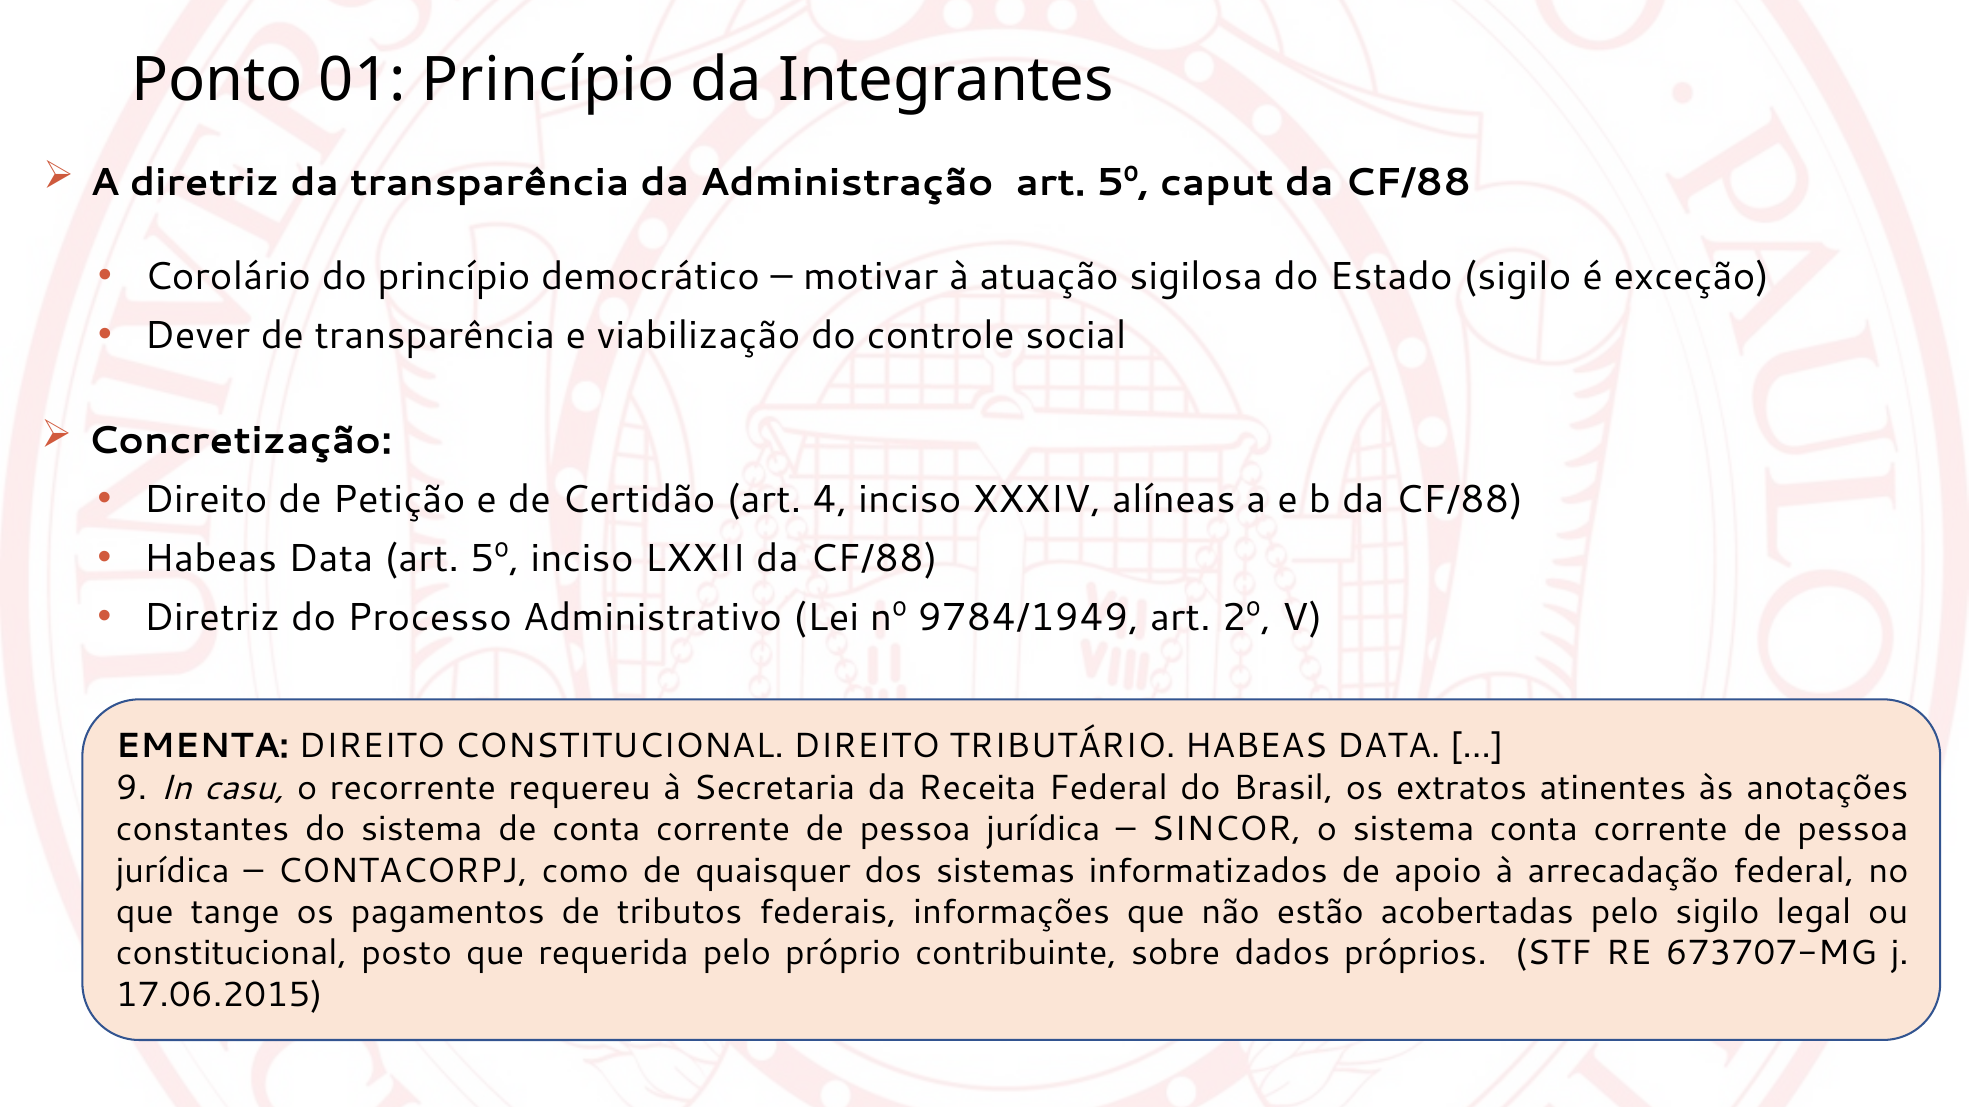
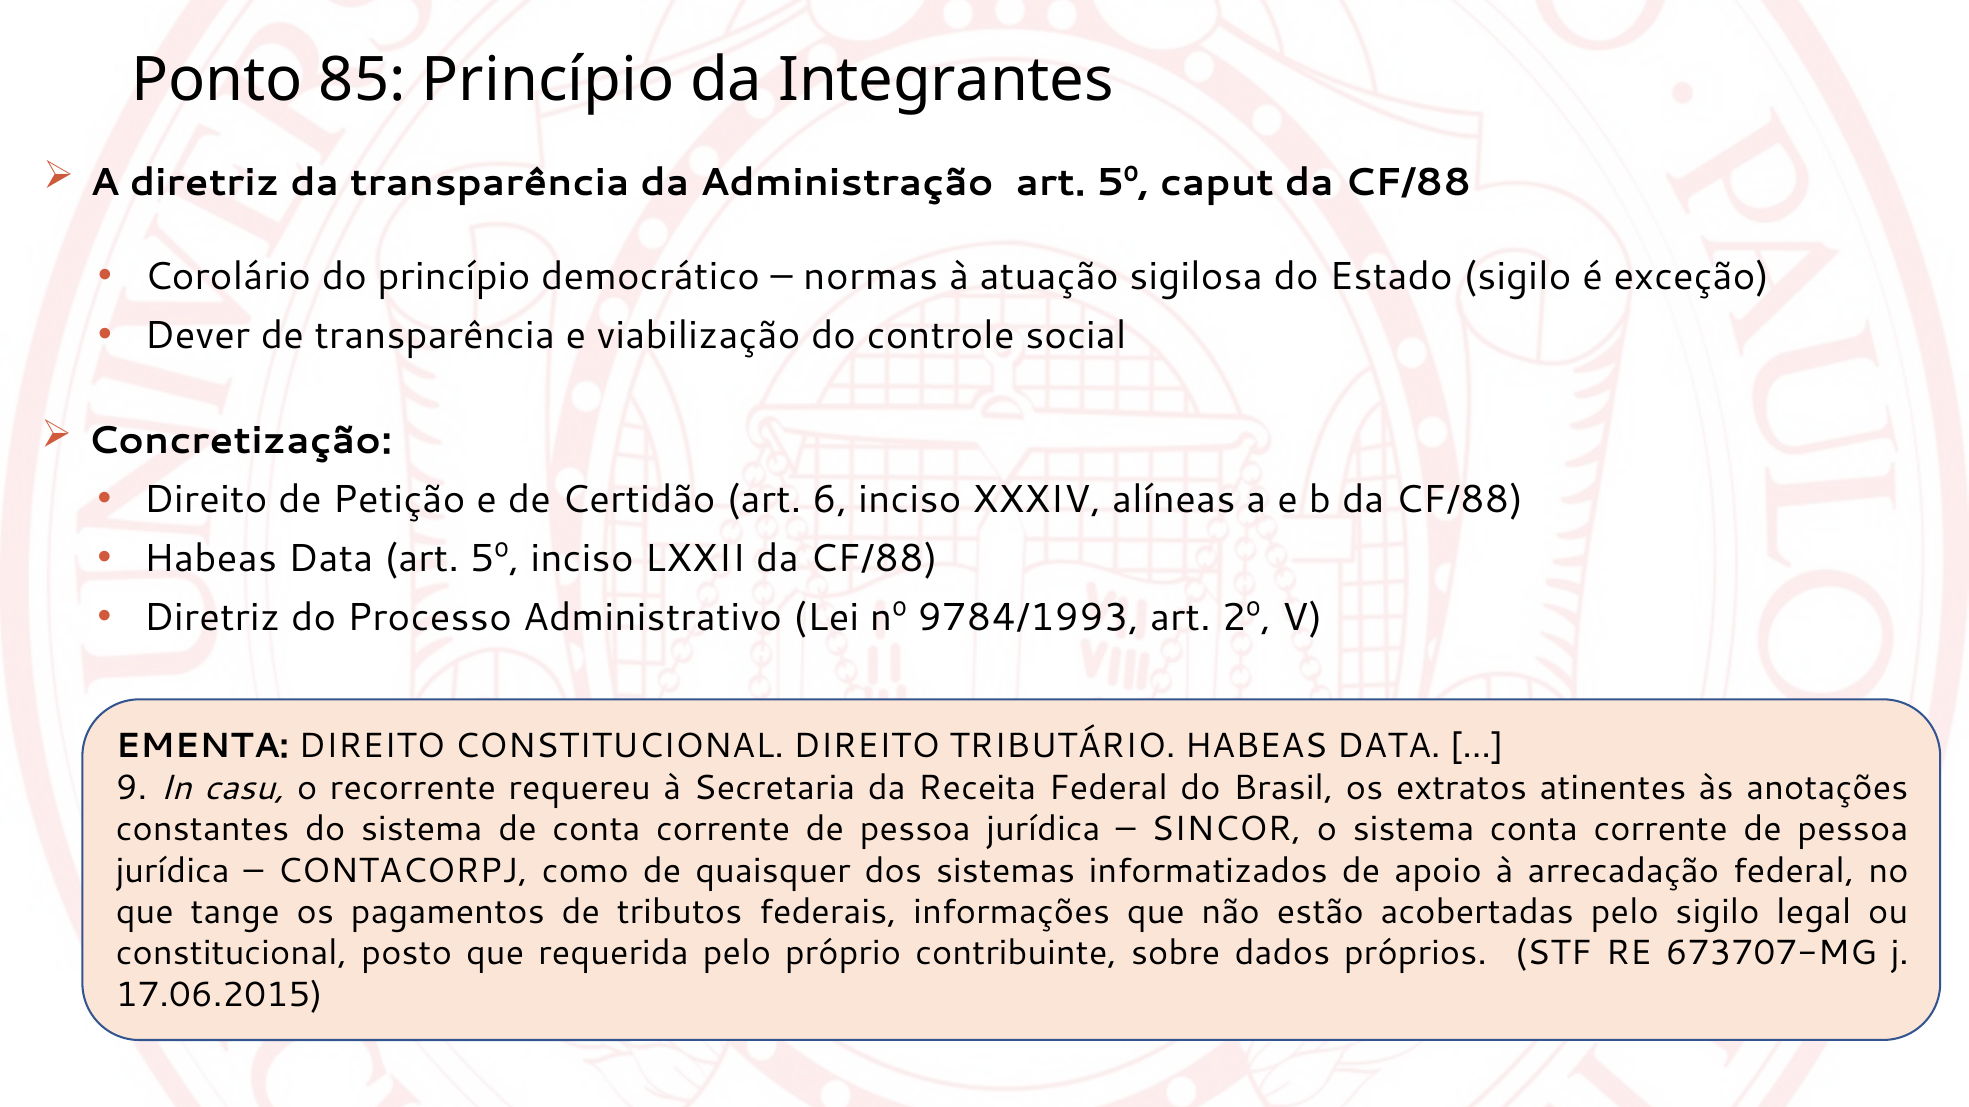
01: 01 -> 85
motivar: motivar -> normas
4: 4 -> 6
9784/1949: 9784/1949 -> 9784/1993
